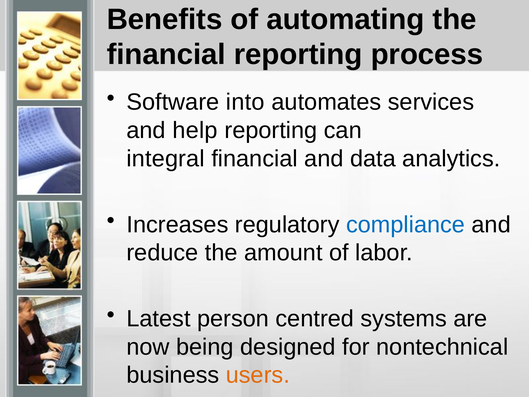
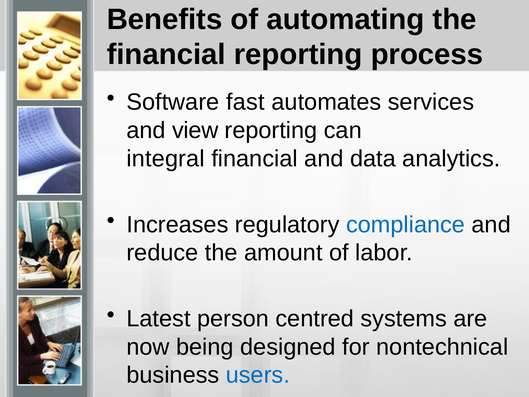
into: into -> fast
help: help -> view
users colour: orange -> blue
